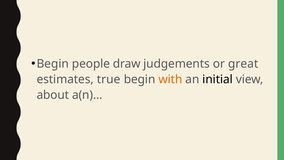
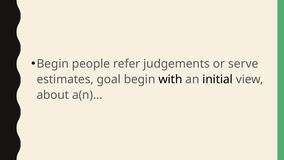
draw: draw -> refer
great: great -> serve
true: true -> goal
with colour: orange -> black
